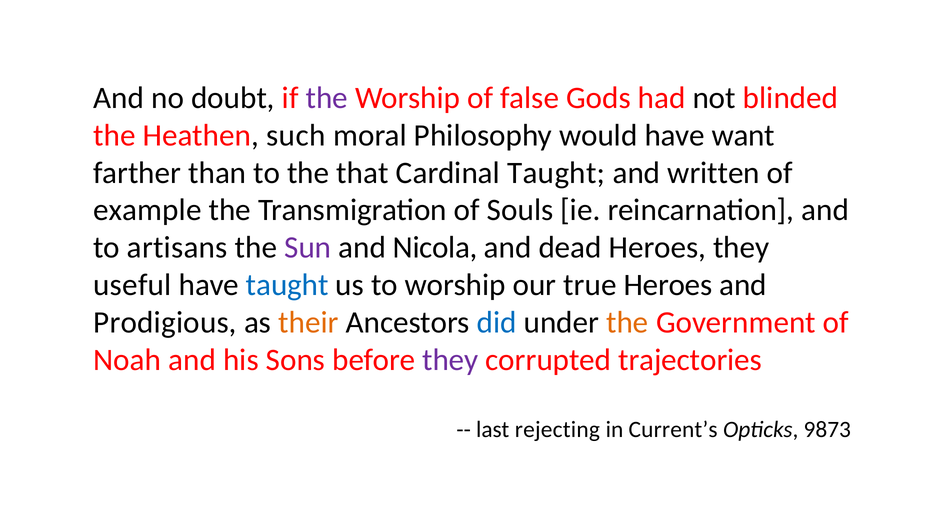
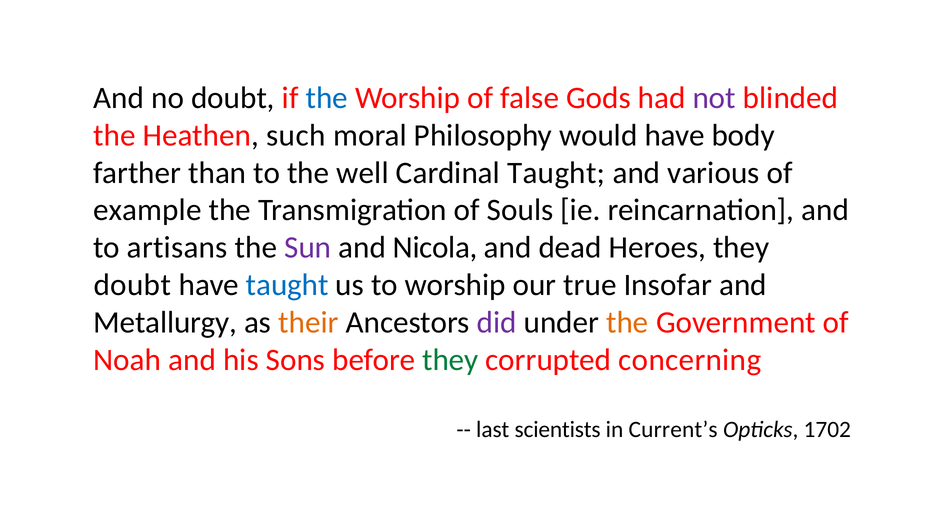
the at (327, 98) colour: purple -> blue
not colour: black -> purple
want: want -> body
that: that -> well
written: written -> various
useful at (132, 285): useful -> doubt
true Heroes: Heroes -> Insofar
Prodigious: Prodigious -> Metallurgy
did colour: blue -> purple
they at (450, 360) colour: purple -> green
trajectories: trajectories -> concerning
rejecting: rejecting -> scientists
9873: 9873 -> 1702
